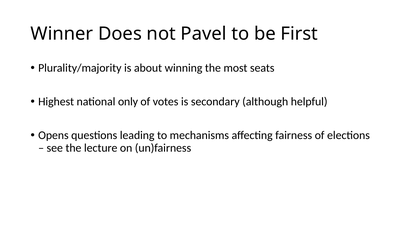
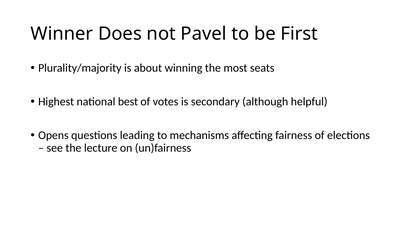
only: only -> best
